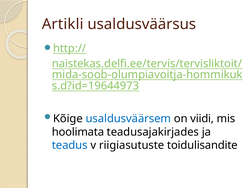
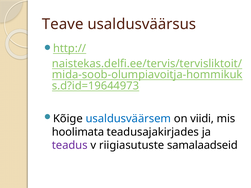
Artikli: Artikli -> Teave
teadus colour: blue -> purple
toidulisandite: toidulisandite -> samalaadseid
